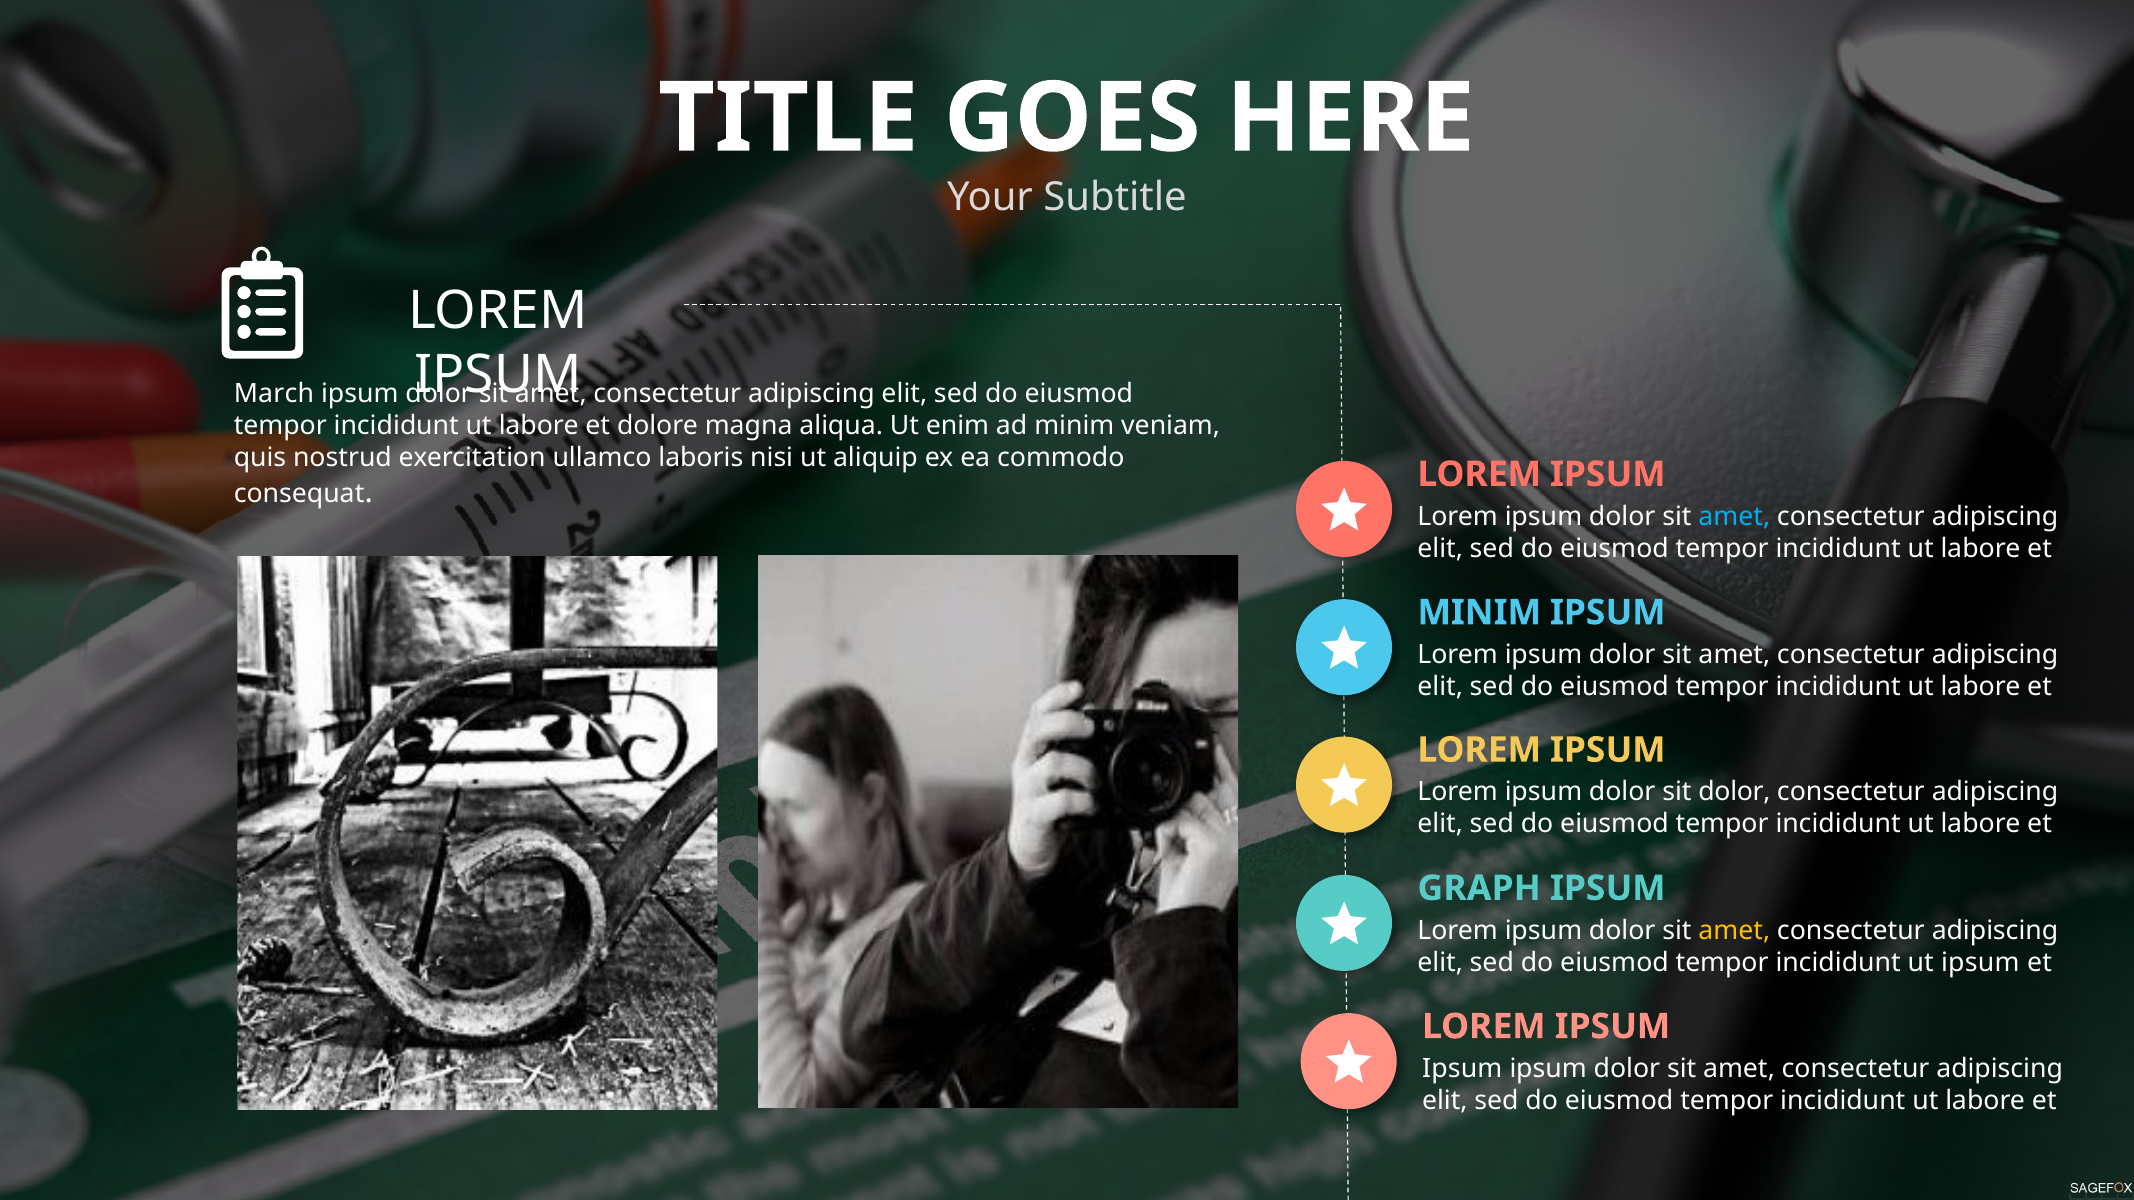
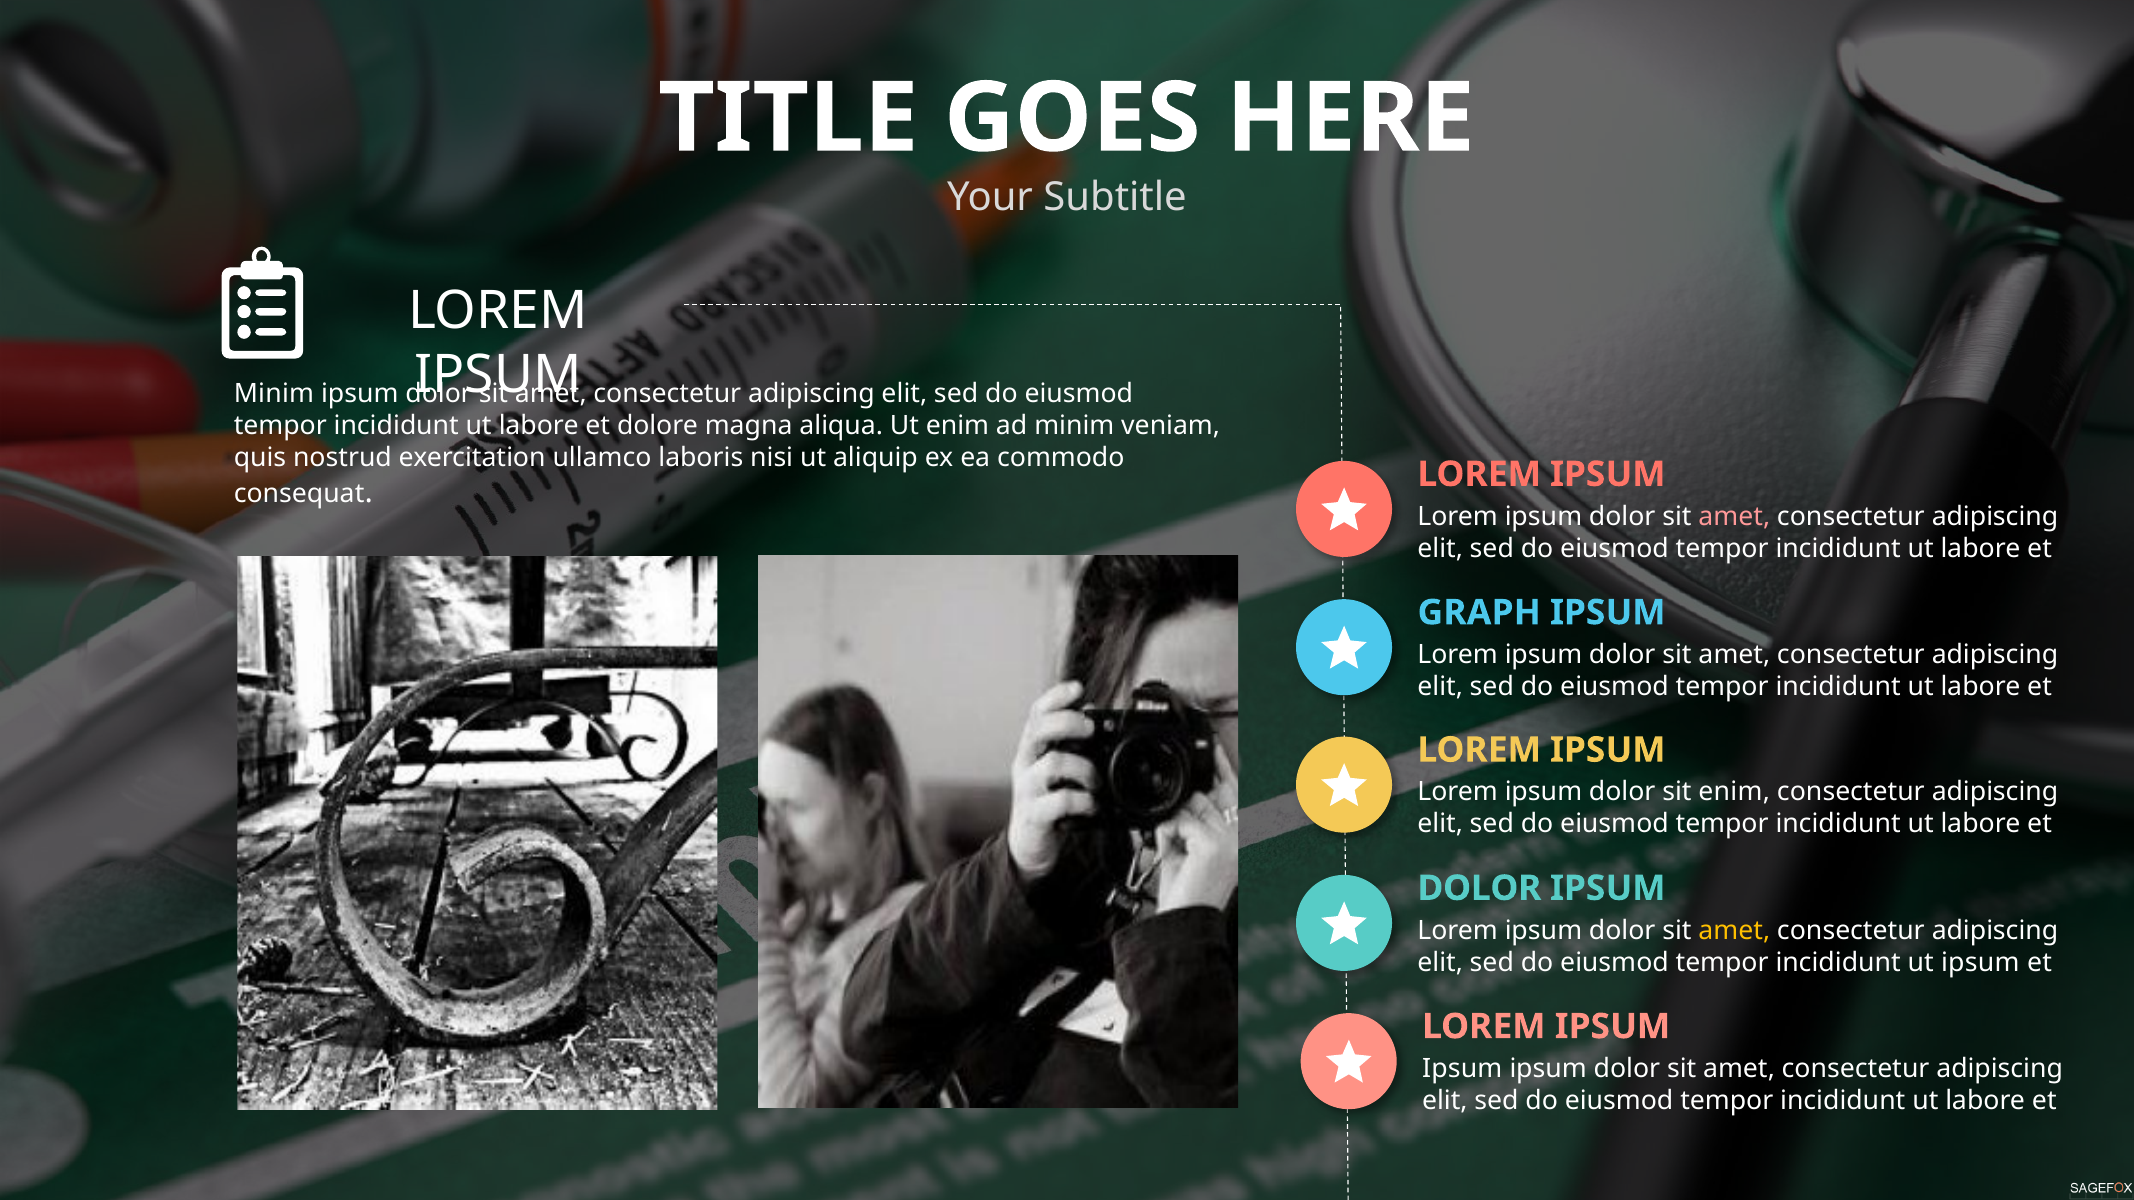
March at (274, 394): March -> Minim
amet at (1734, 516) colour: light blue -> pink
MINIM at (1479, 613): MINIM -> GRAPH
sit dolor: dolor -> enim
GRAPH at (1479, 889): GRAPH -> DOLOR
